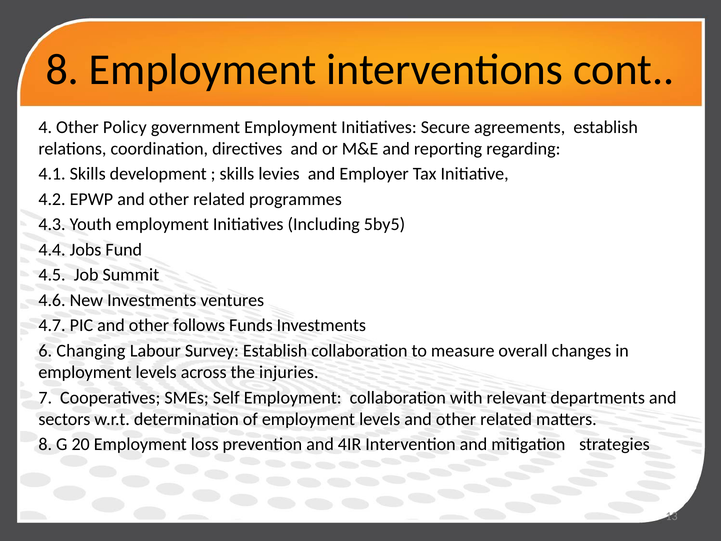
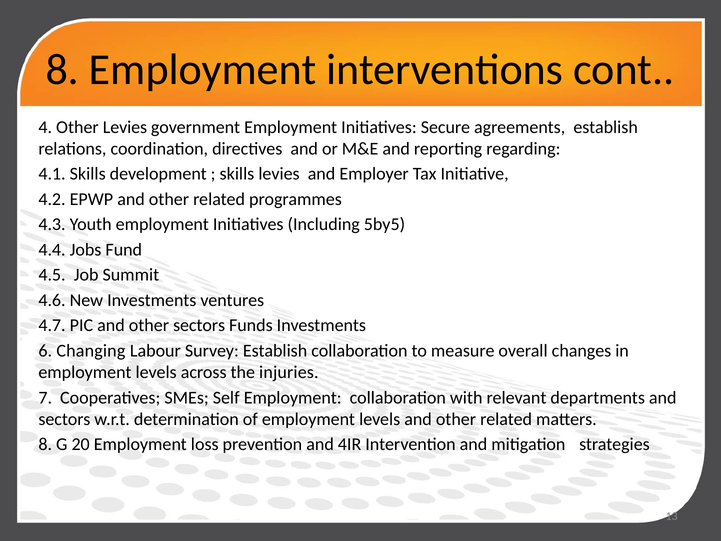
Other Policy: Policy -> Levies
other follows: follows -> sectors
